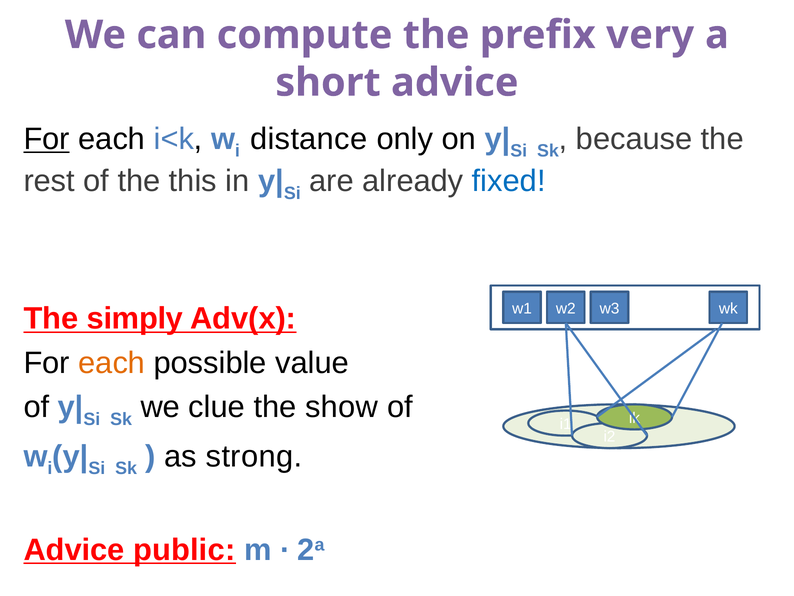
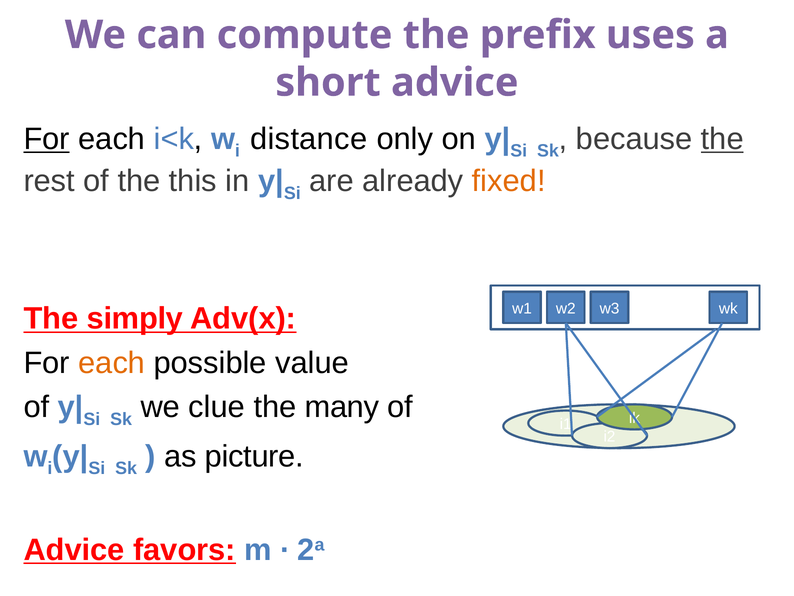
very: very -> uses
the at (722, 139) underline: none -> present
fixed colour: blue -> orange
show: show -> many
strong: strong -> picture
public: public -> favors
